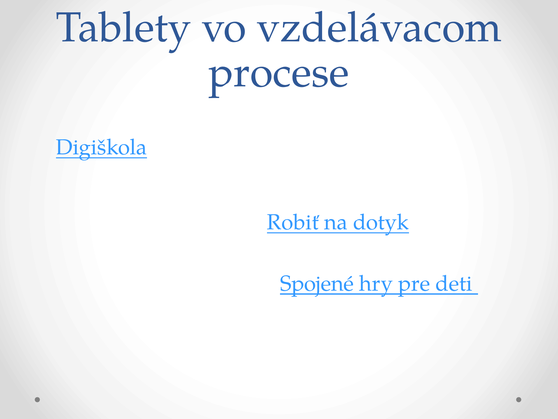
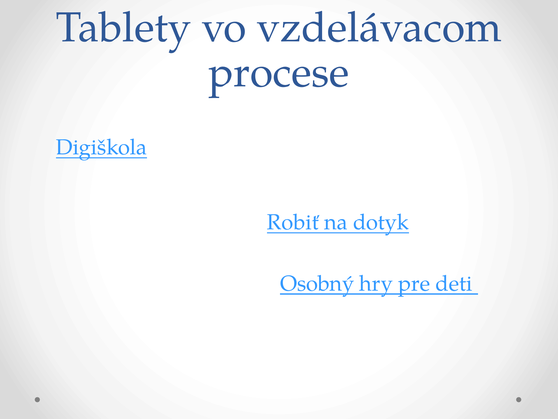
Spojené: Spojené -> Osobný
